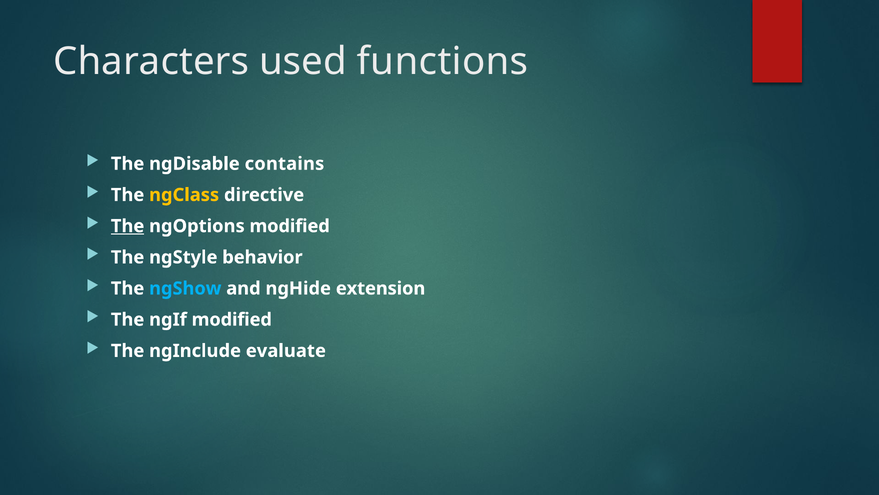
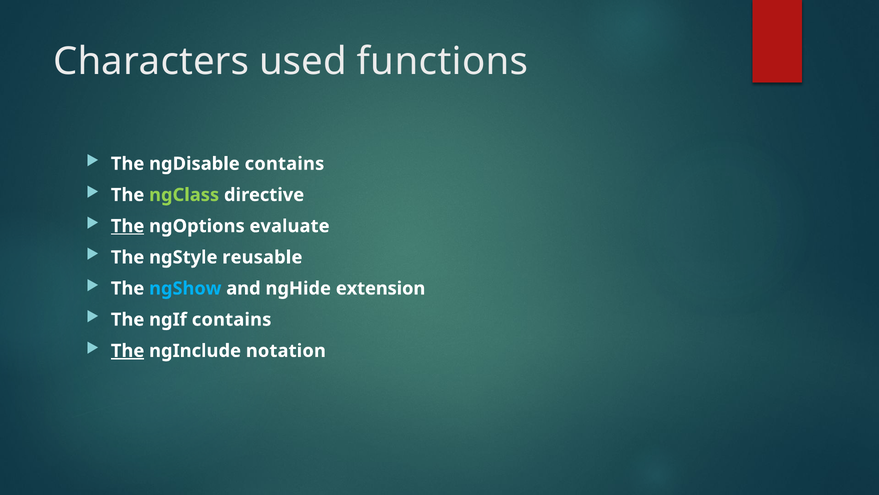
ngClass colour: yellow -> light green
ngOptions modified: modified -> evaluate
behavior: behavior -> reusable
ngIf modified: modified -> contains
The at (128, 350) underline: none -> present
evaluate: evaluate -> notation
